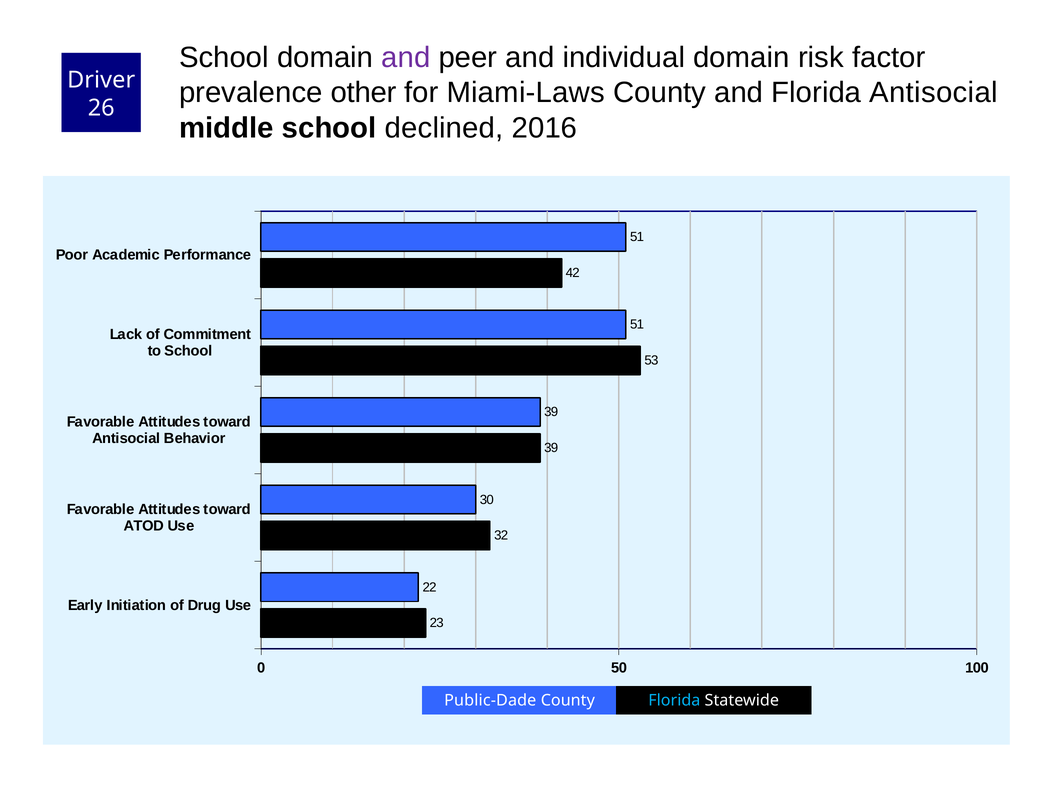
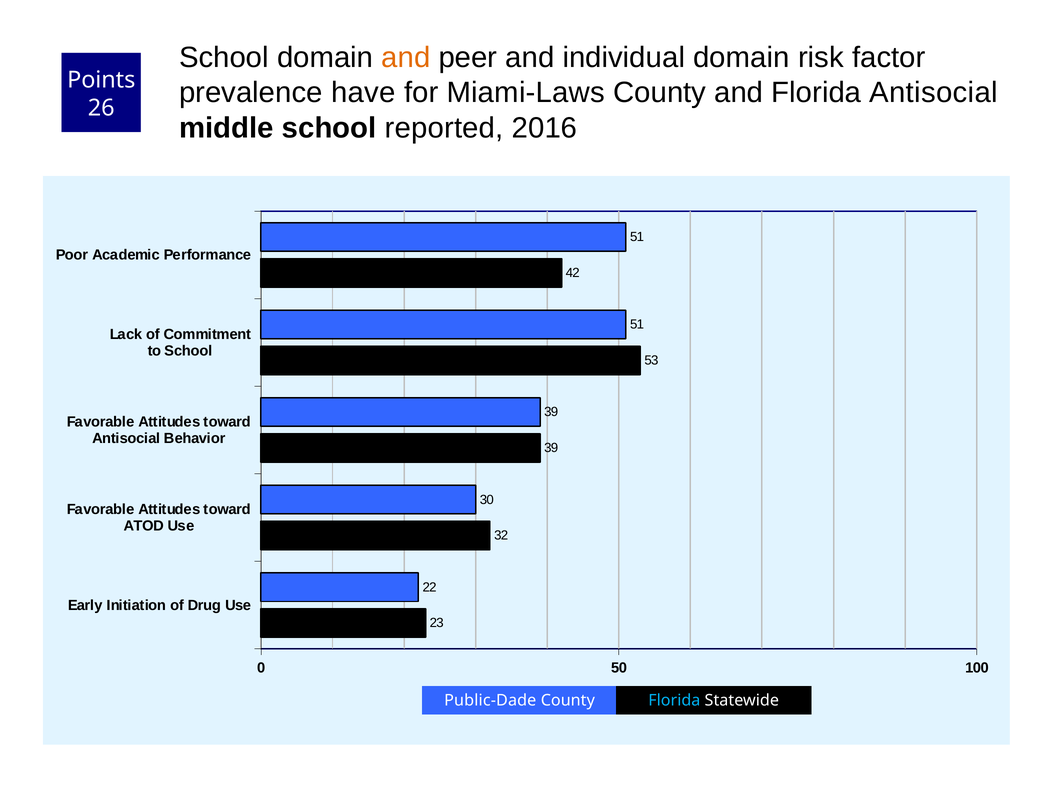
and at (406, 58) colour: purple -> orange
Driver: Driver -> Points
other: other -> have
declined: declined -> reported
